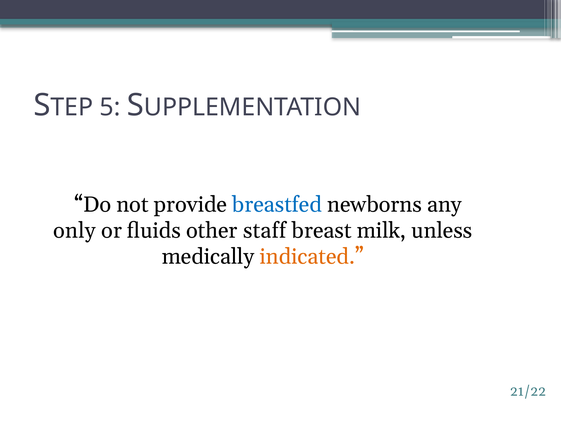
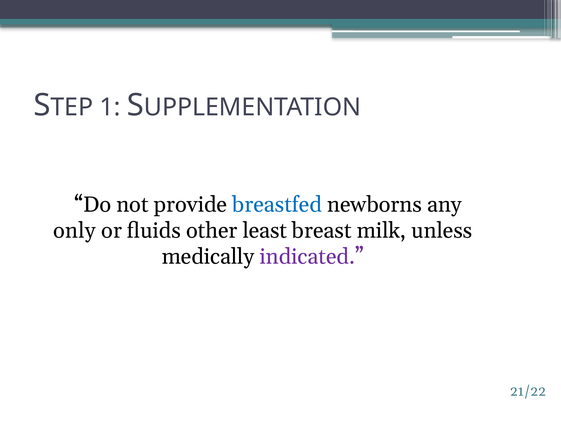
5: 5 -> 1
staff: staff -> least
indicated colour: orange -> purple
